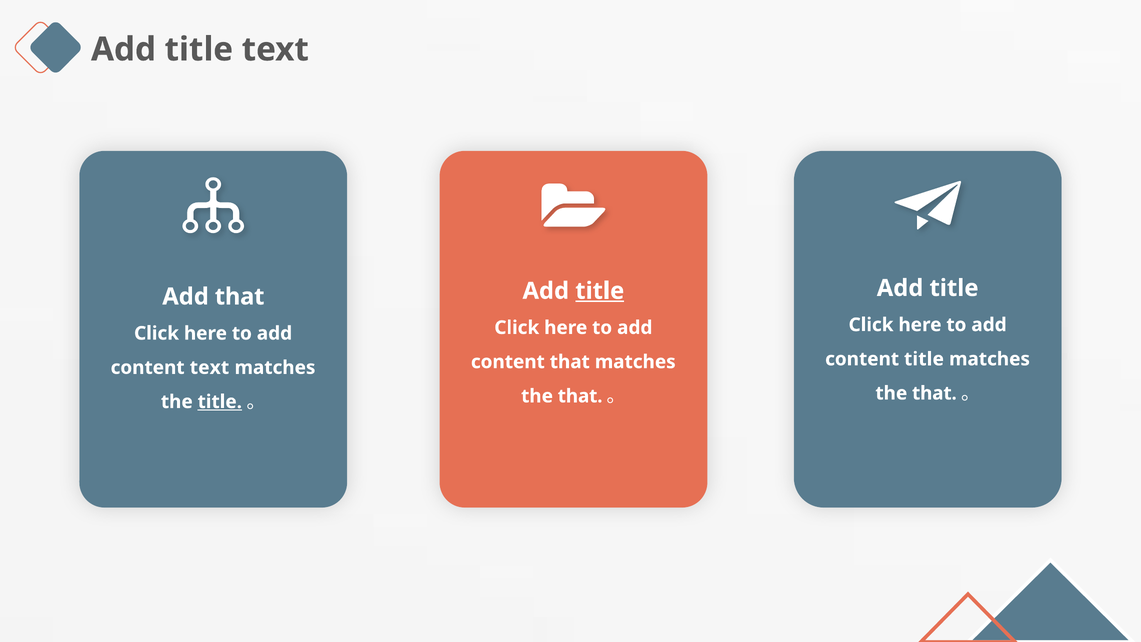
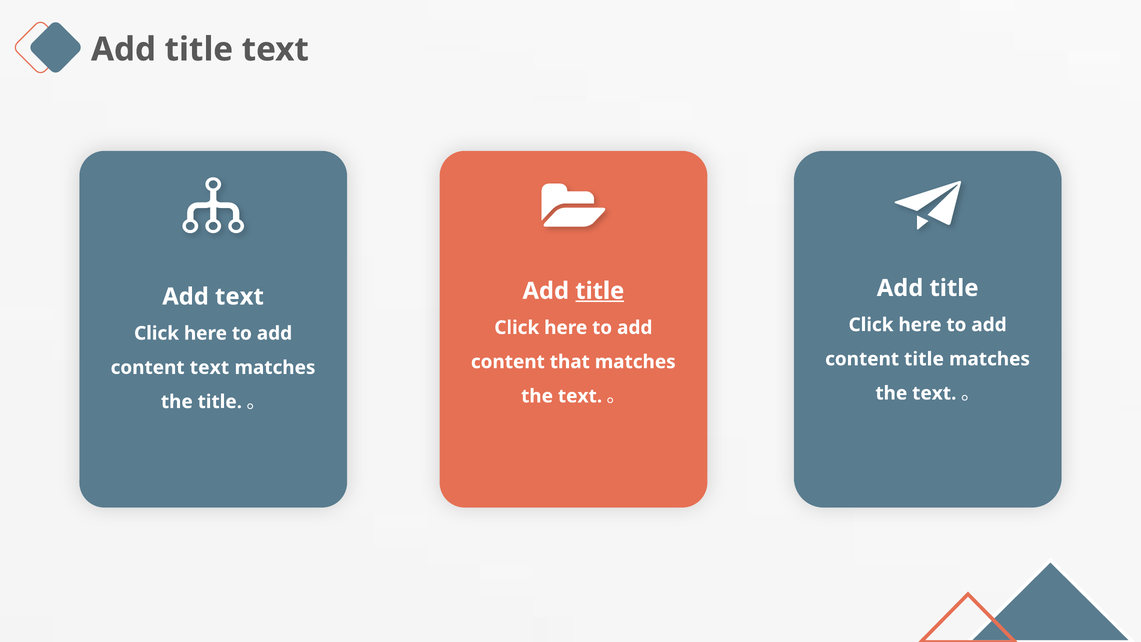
Add that: that -> text
that at (934, 393): that -> text
that at (580, 396): that -> text
title at (220, 402) underline: present -> none
